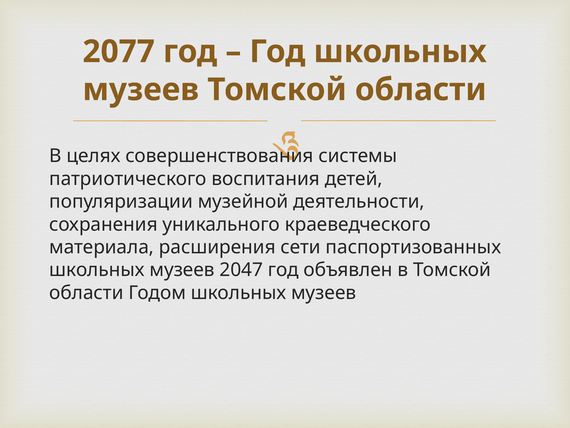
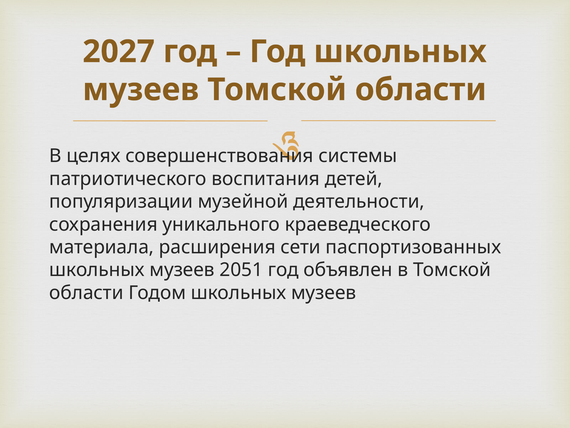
2077: 2077 -> 2027
2047: 2047 -> 2051
